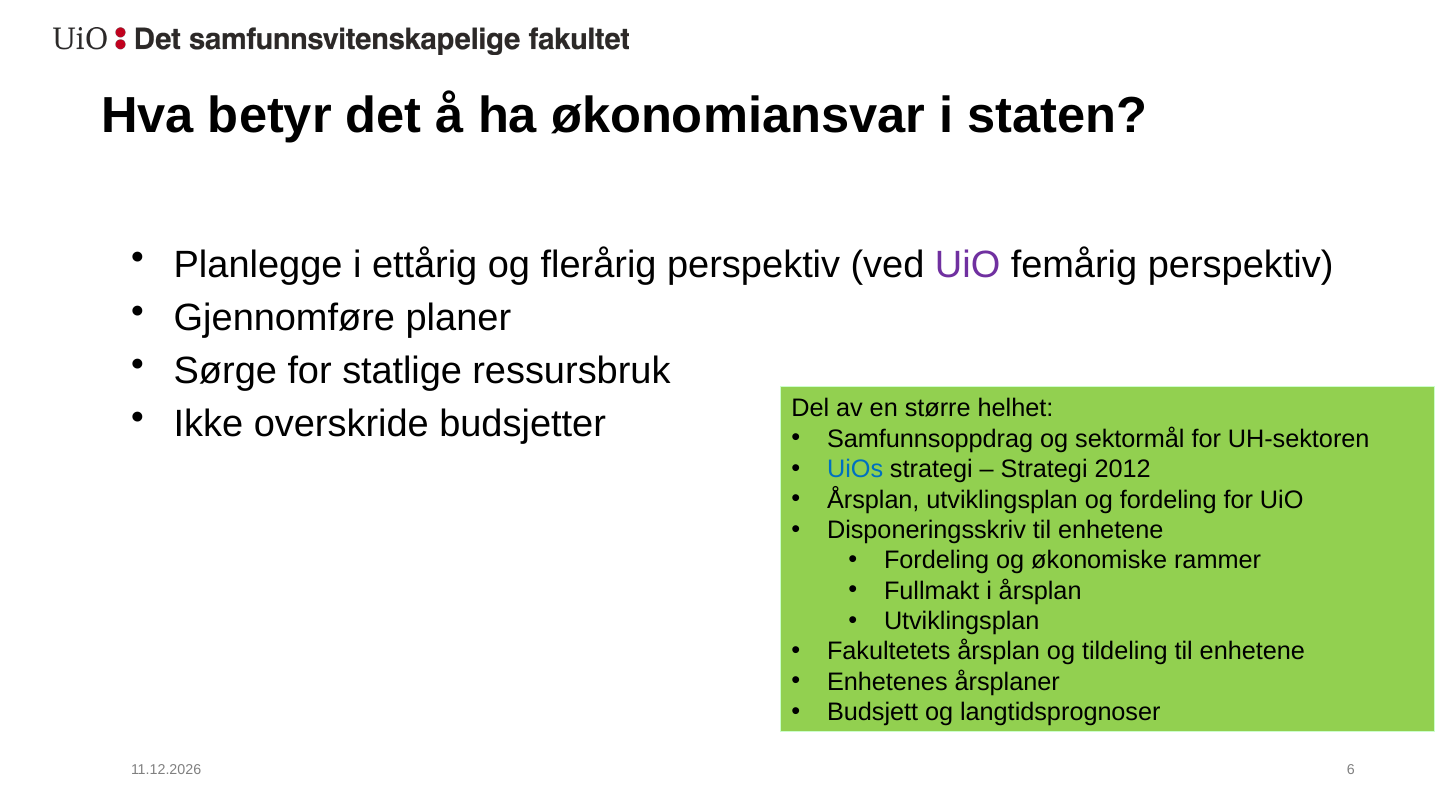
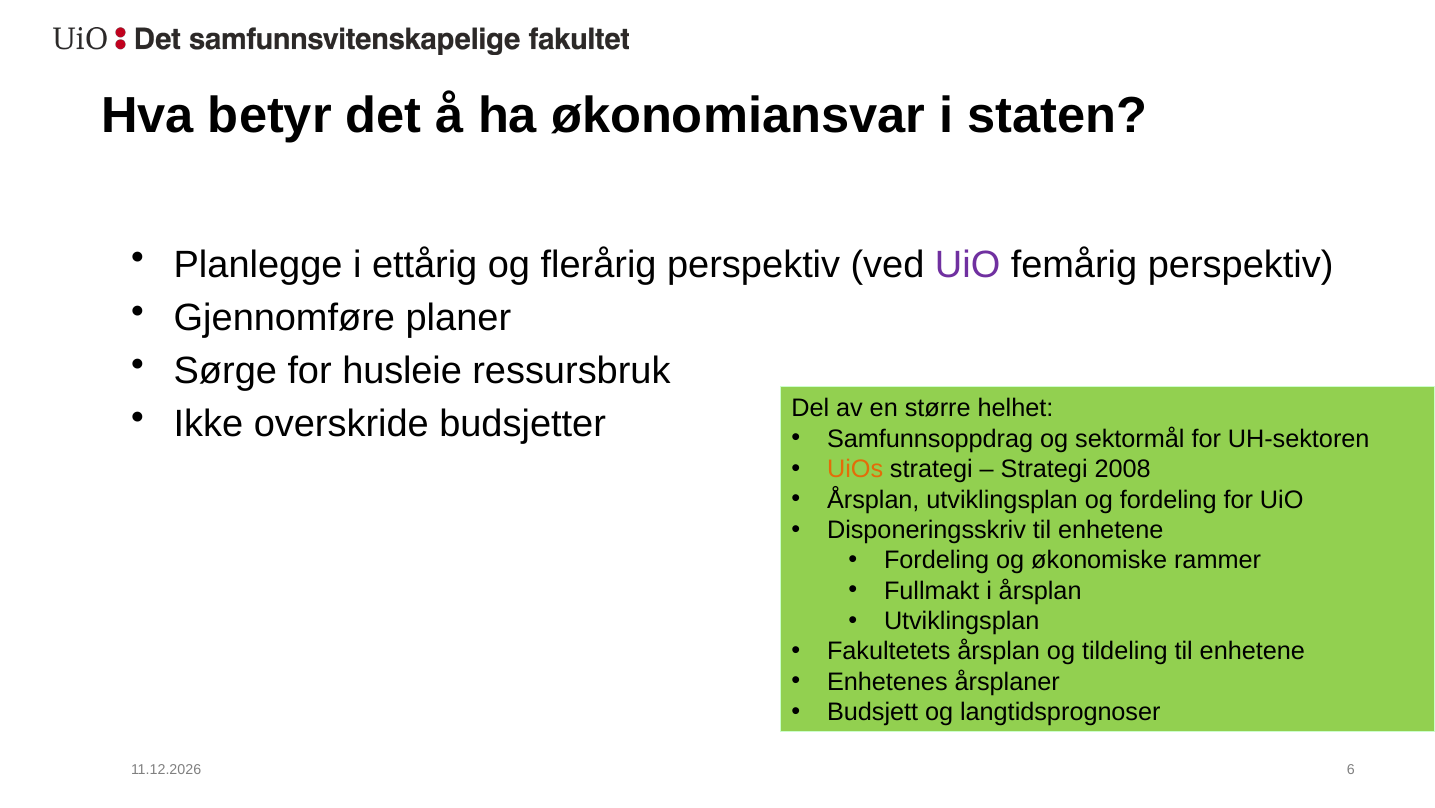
statlige: statlige -> husleie
UiOs colour: blue -> orange
2012: 2012 -> 2008
